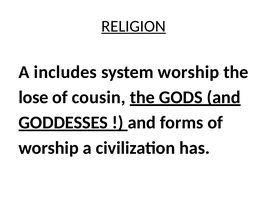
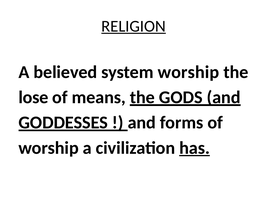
includes: includes -> believed
cousin: cousin -> means
has underline: none -> present
